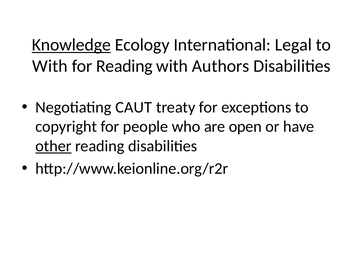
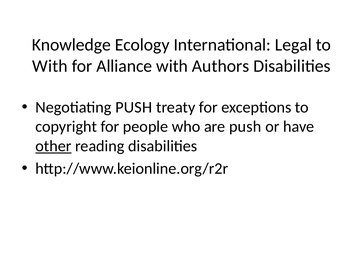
Knowledge underline: present -> none
for Reading: Reading -> Alliance
Negotiating CAUT: CAUT -> PUSH
are open: open -> push
